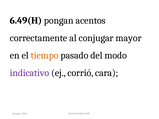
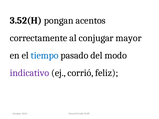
6.49(H: 6.49(H -> 3.52(H
tiempo colour: orange -> blue
cara: cara -> feliz
